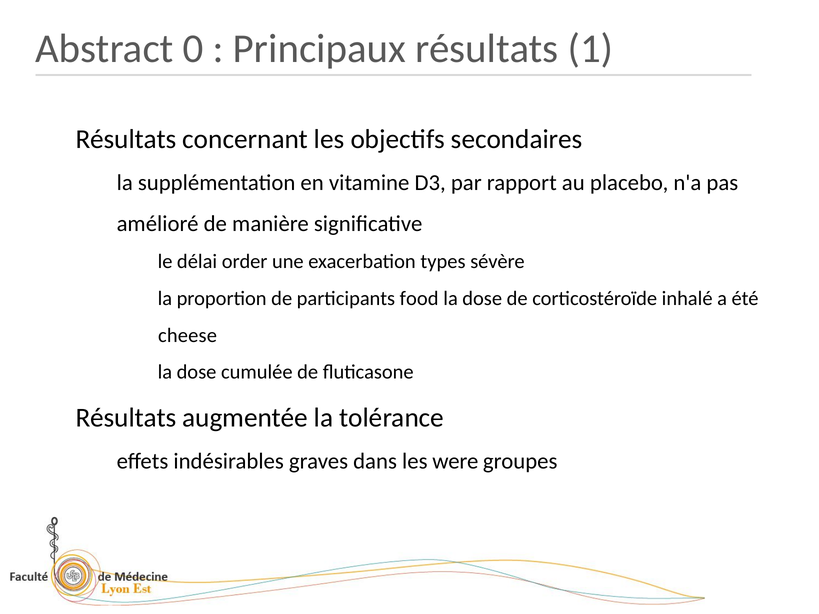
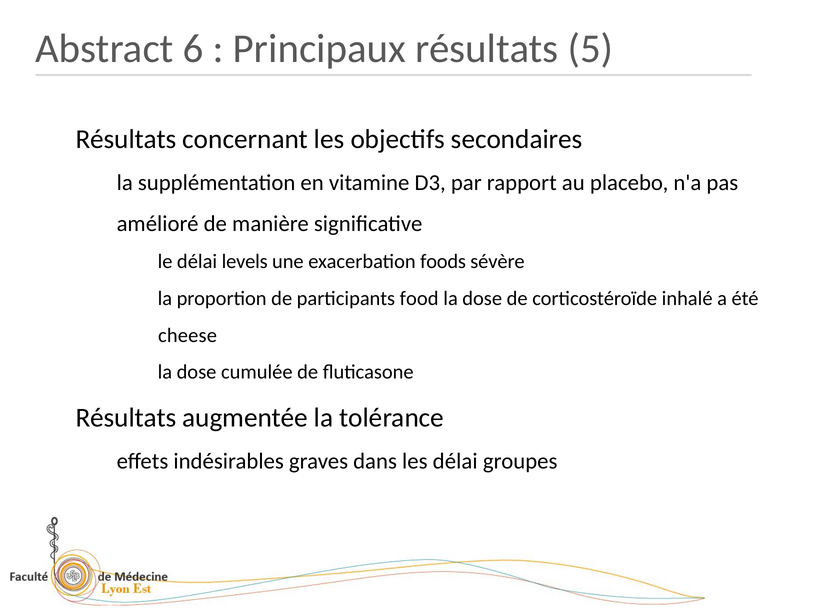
0: 0 -> 6
1: 1 -> 5
order: order -> levels
types: types -> foods
les were: were -> délai
